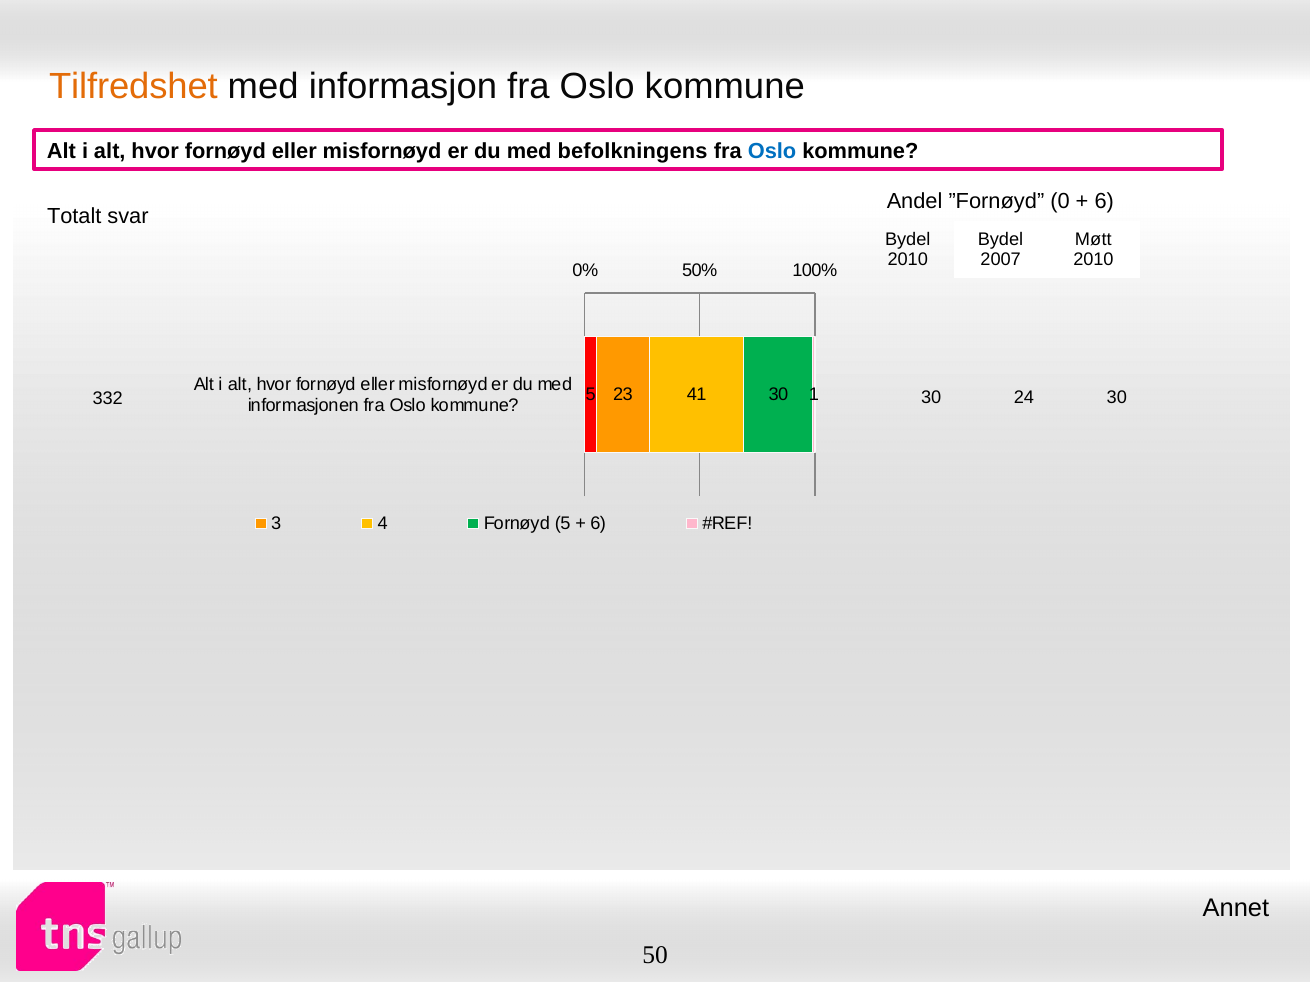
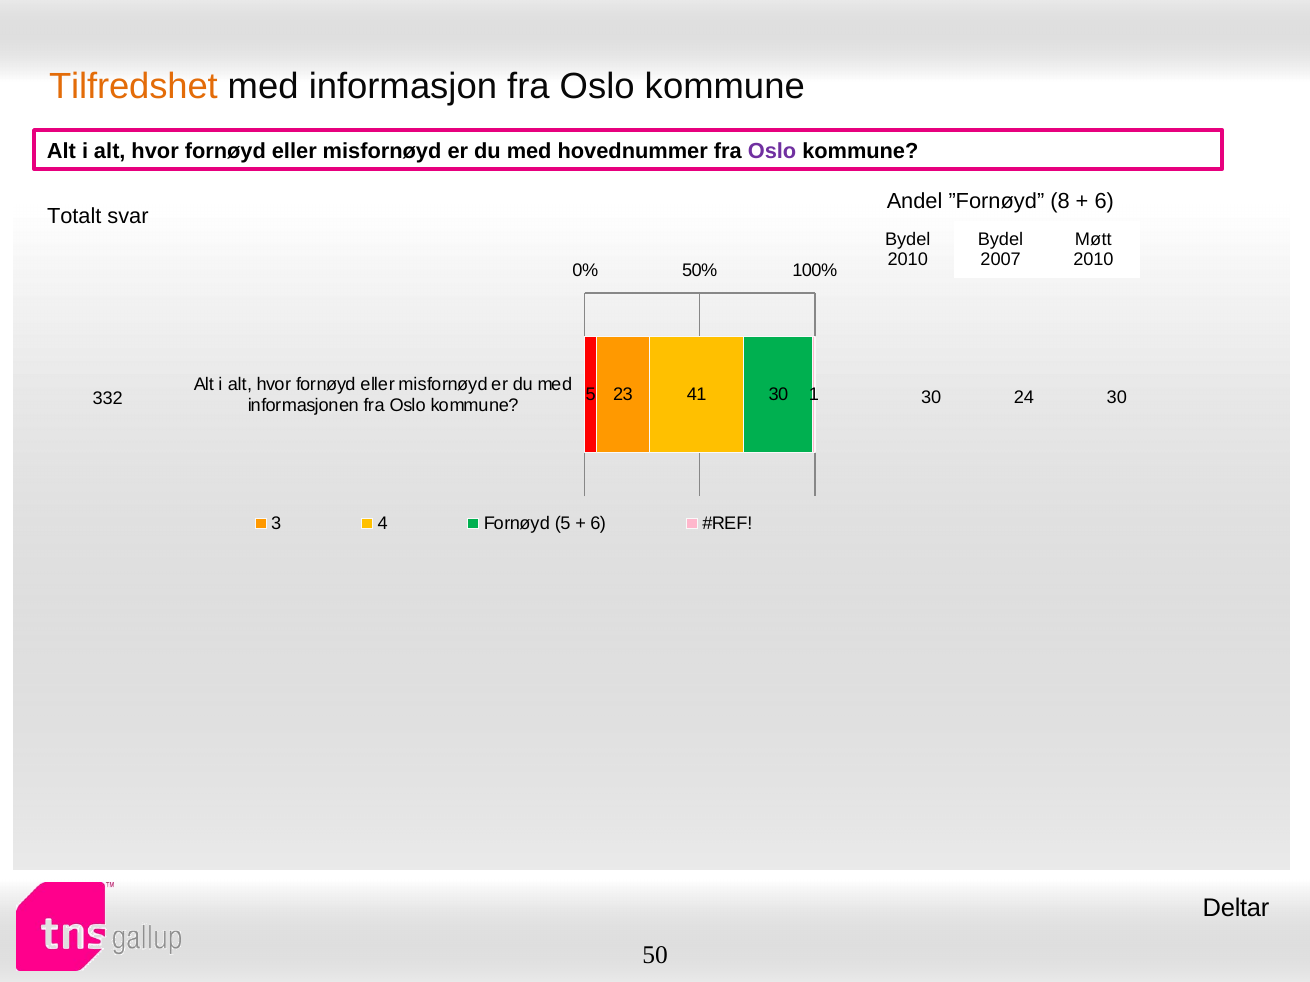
befolkningens: befolkningens -> hovednummer
Oslo at (772, 151) colour: blue -> purple
0: 0 -> 8
Annet: Annet -> Deltar
